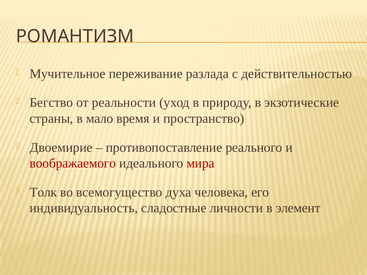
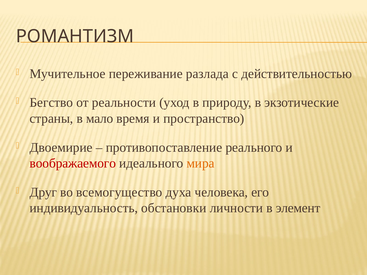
мира colour: red -> orange
Толк: Толк -> Друг
сладостные: сладостные -> обстановки
